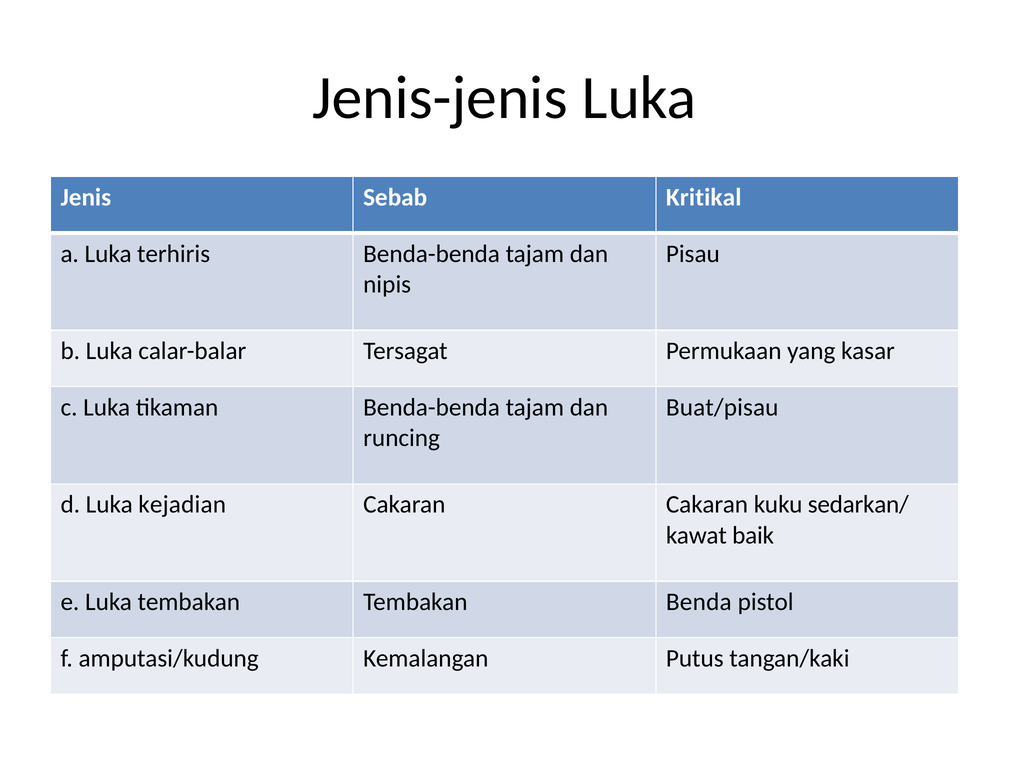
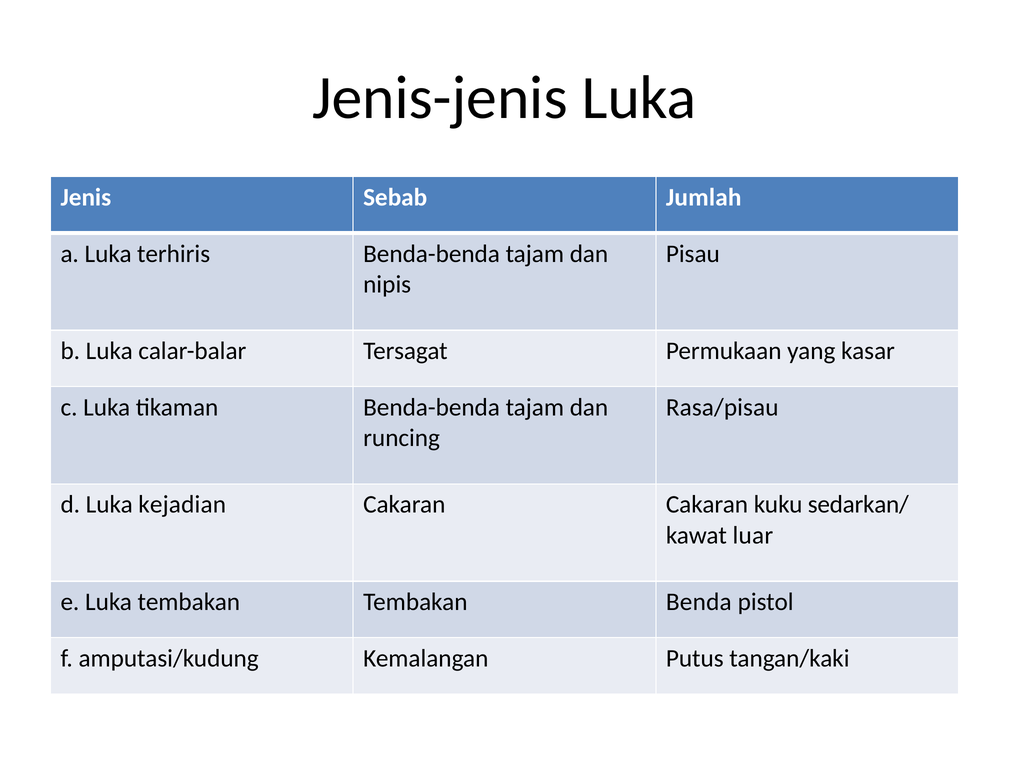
Kritikal: Kritikal -> Jumlah
Buat/pisau: Buat/pisau -> Rasa/pisau
baik: baik -> luar
